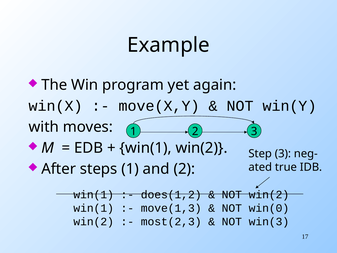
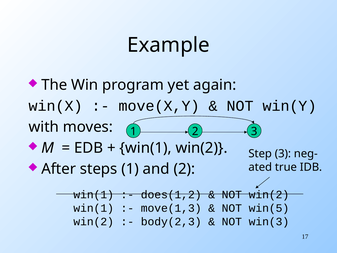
win(0: win(0 -> win(5
most(2,3: most(2,3 -> body(2,3
